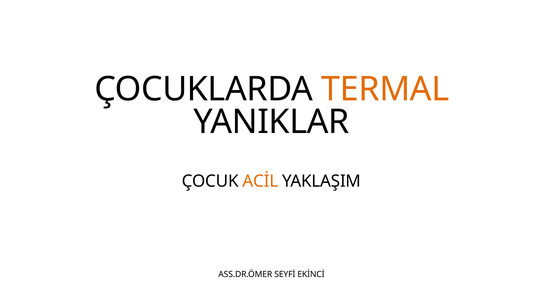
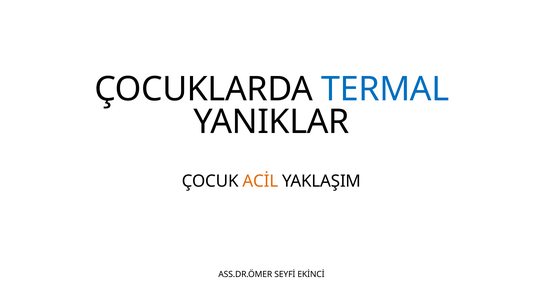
TERMAL colour: orange -> blue
